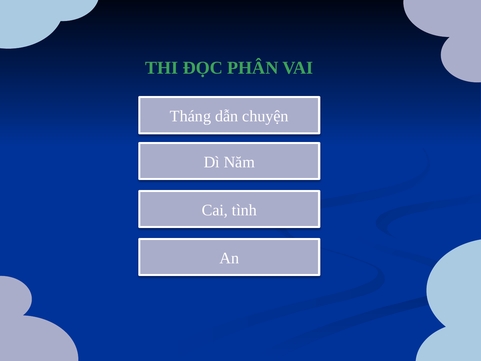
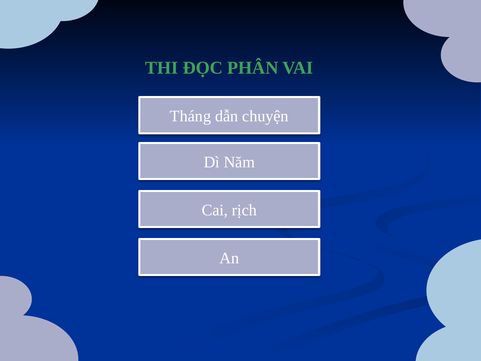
tình: tình -> rịch
